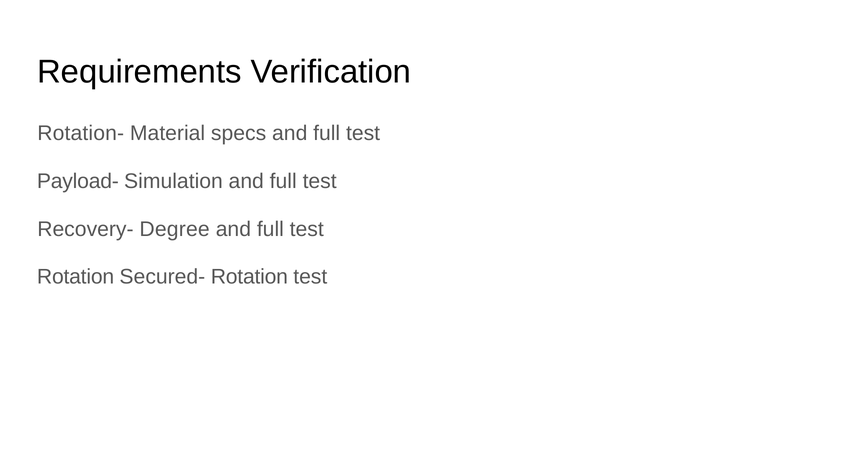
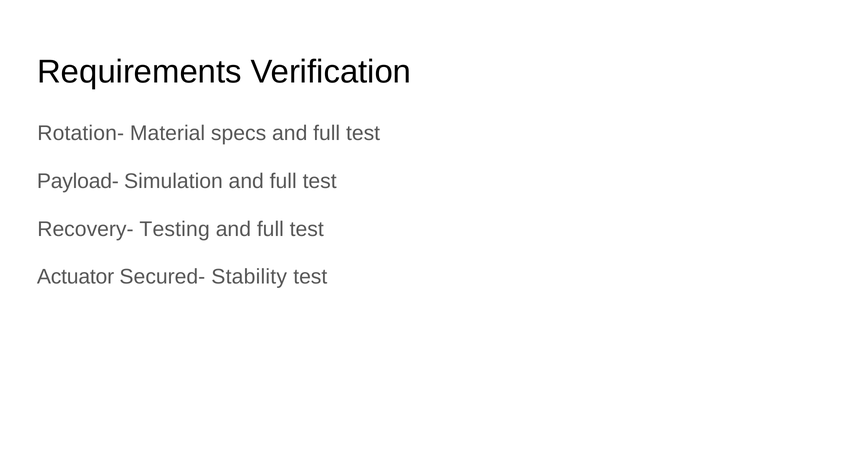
Degree: Degree -> Testing
Rotation at (76, 277): Rotation -> Actuator
Secured- Rotation: Rotation -> Stability
